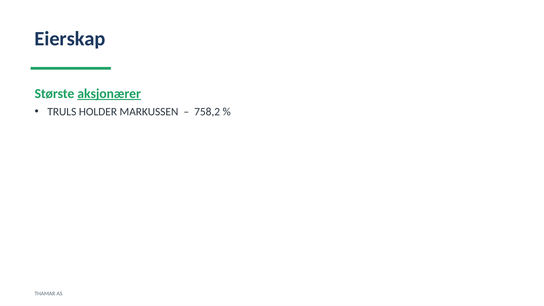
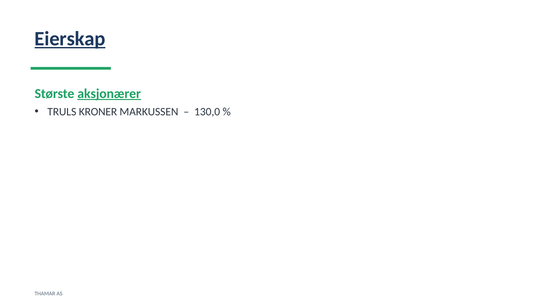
Eierskap underline: none -> present
HOLDER: HOLDER -> KRONER
758,2: 758,2 -> 130,0
